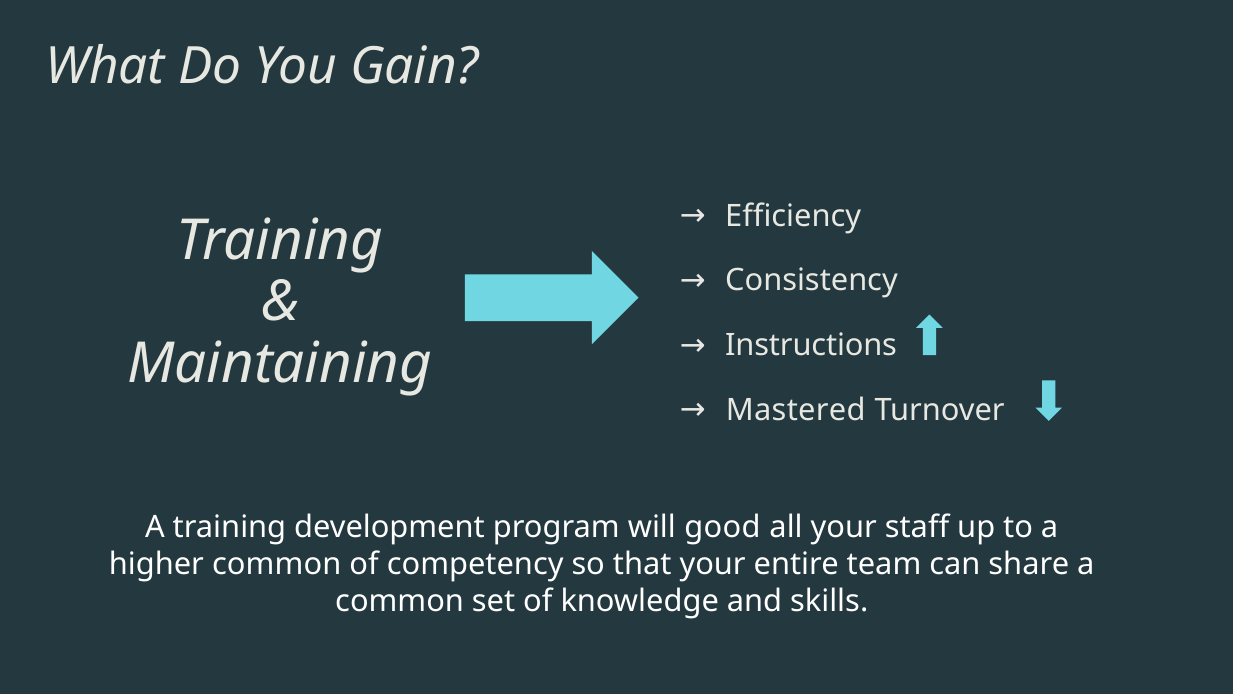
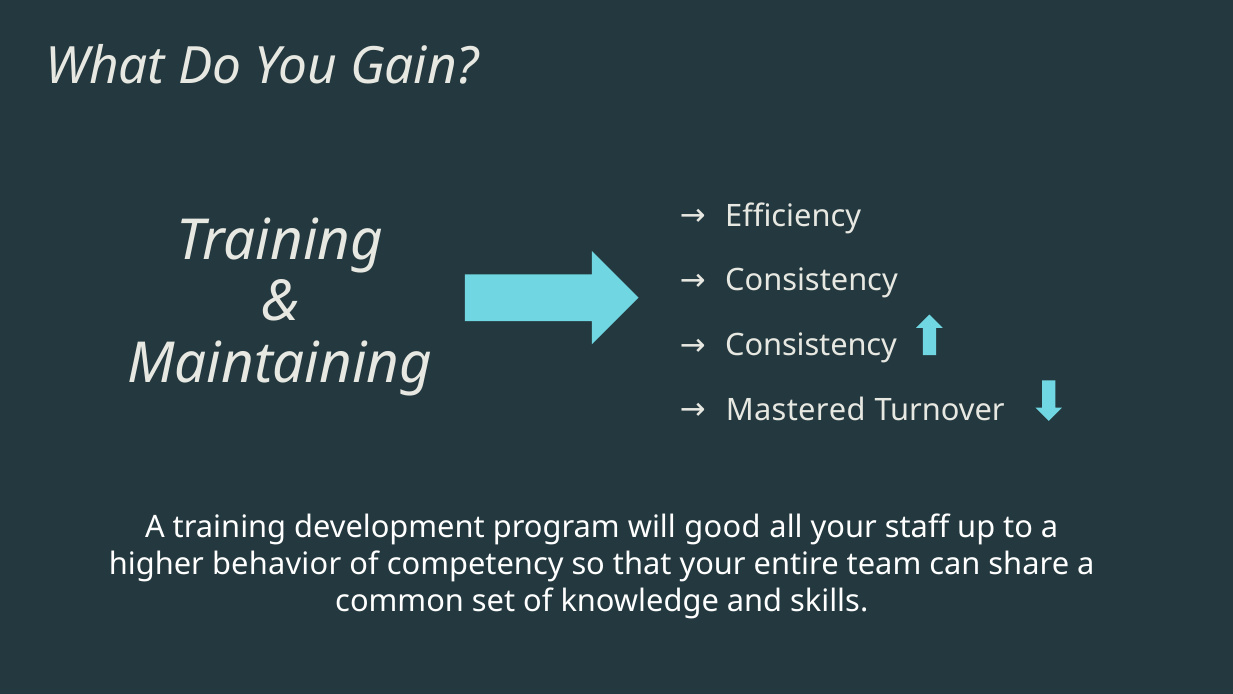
Instructions at (811, 345): Instructions -> Consistency
higher common: common -> behavior
